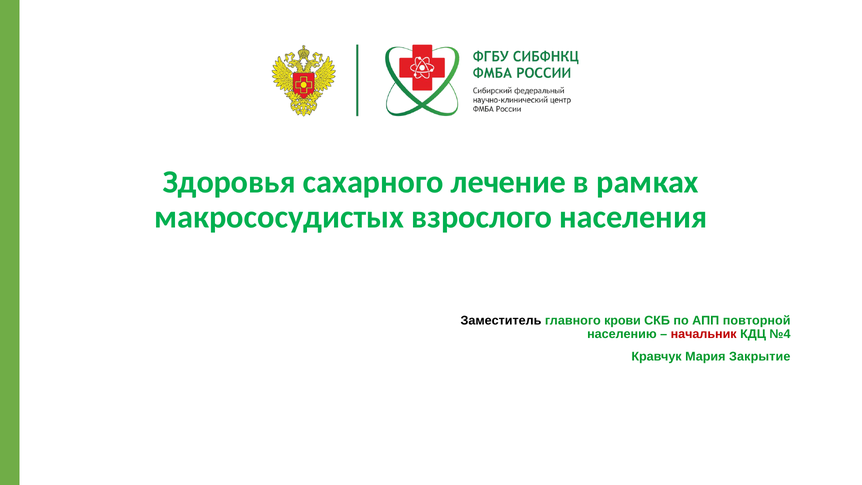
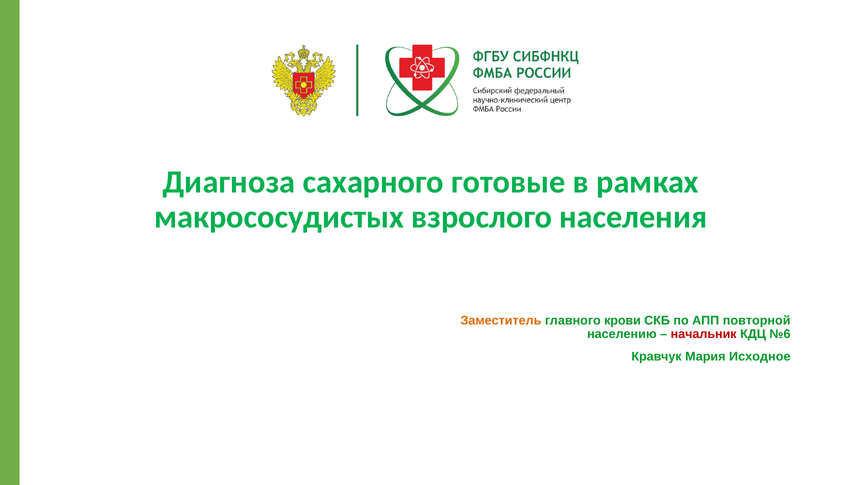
Здоровья: Здоровья -> Диагноза
лечение: лечение -> готовые
Заместитель colour: black -> orange
№4: №4 -> №6
Закрытие: Закрытие -> Исходное
